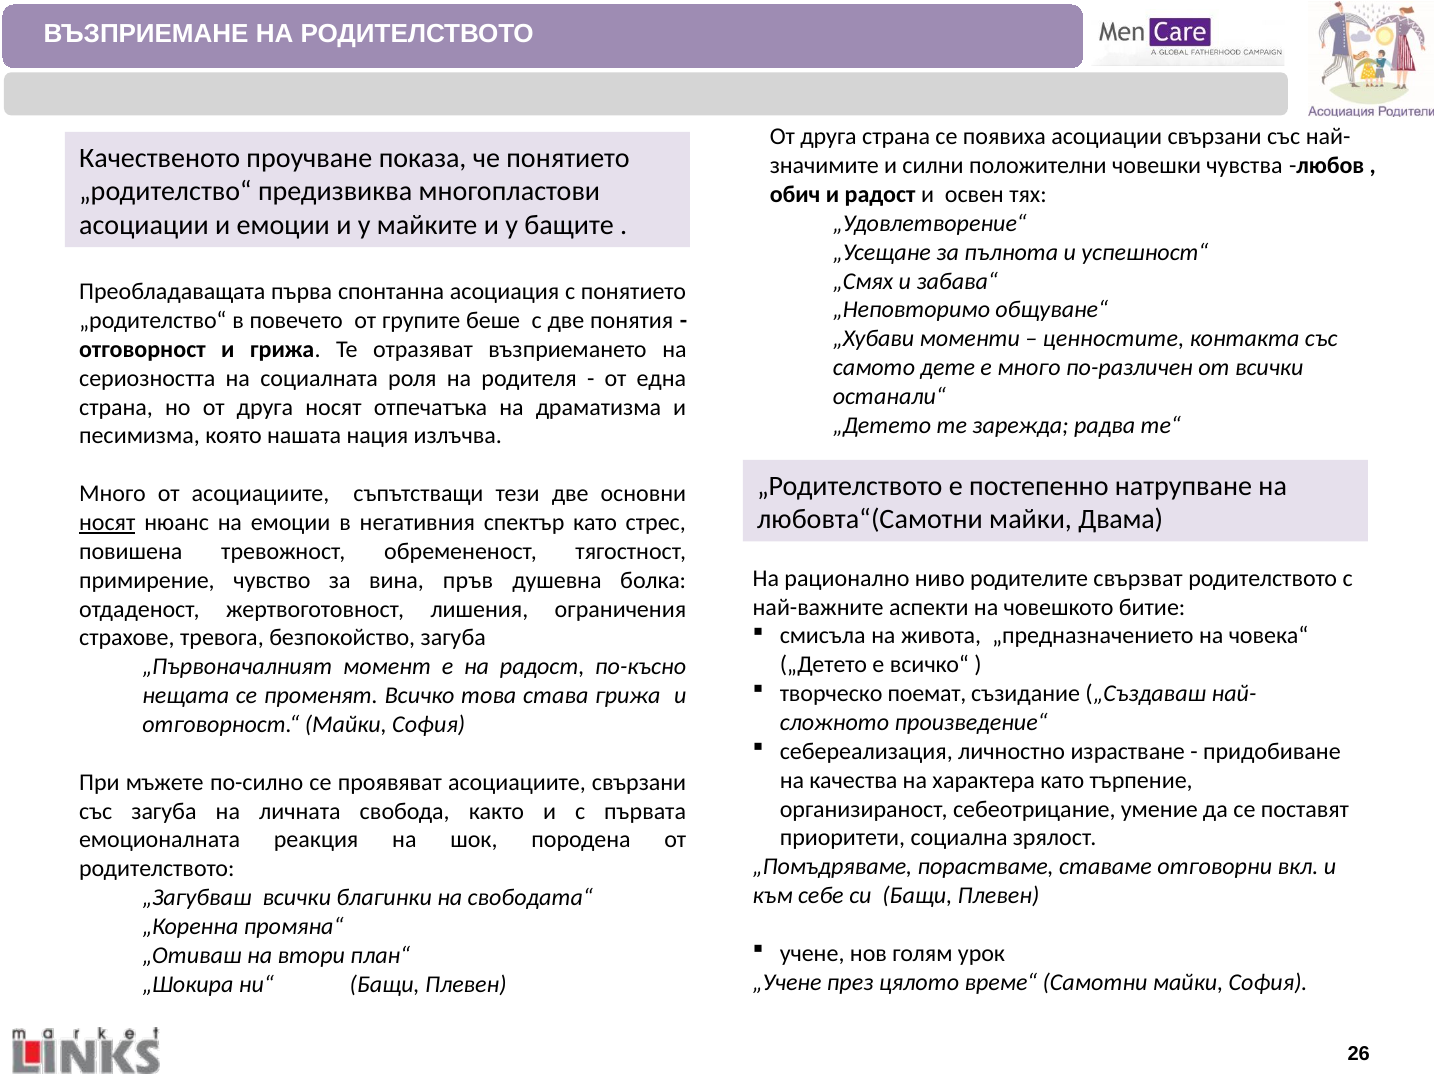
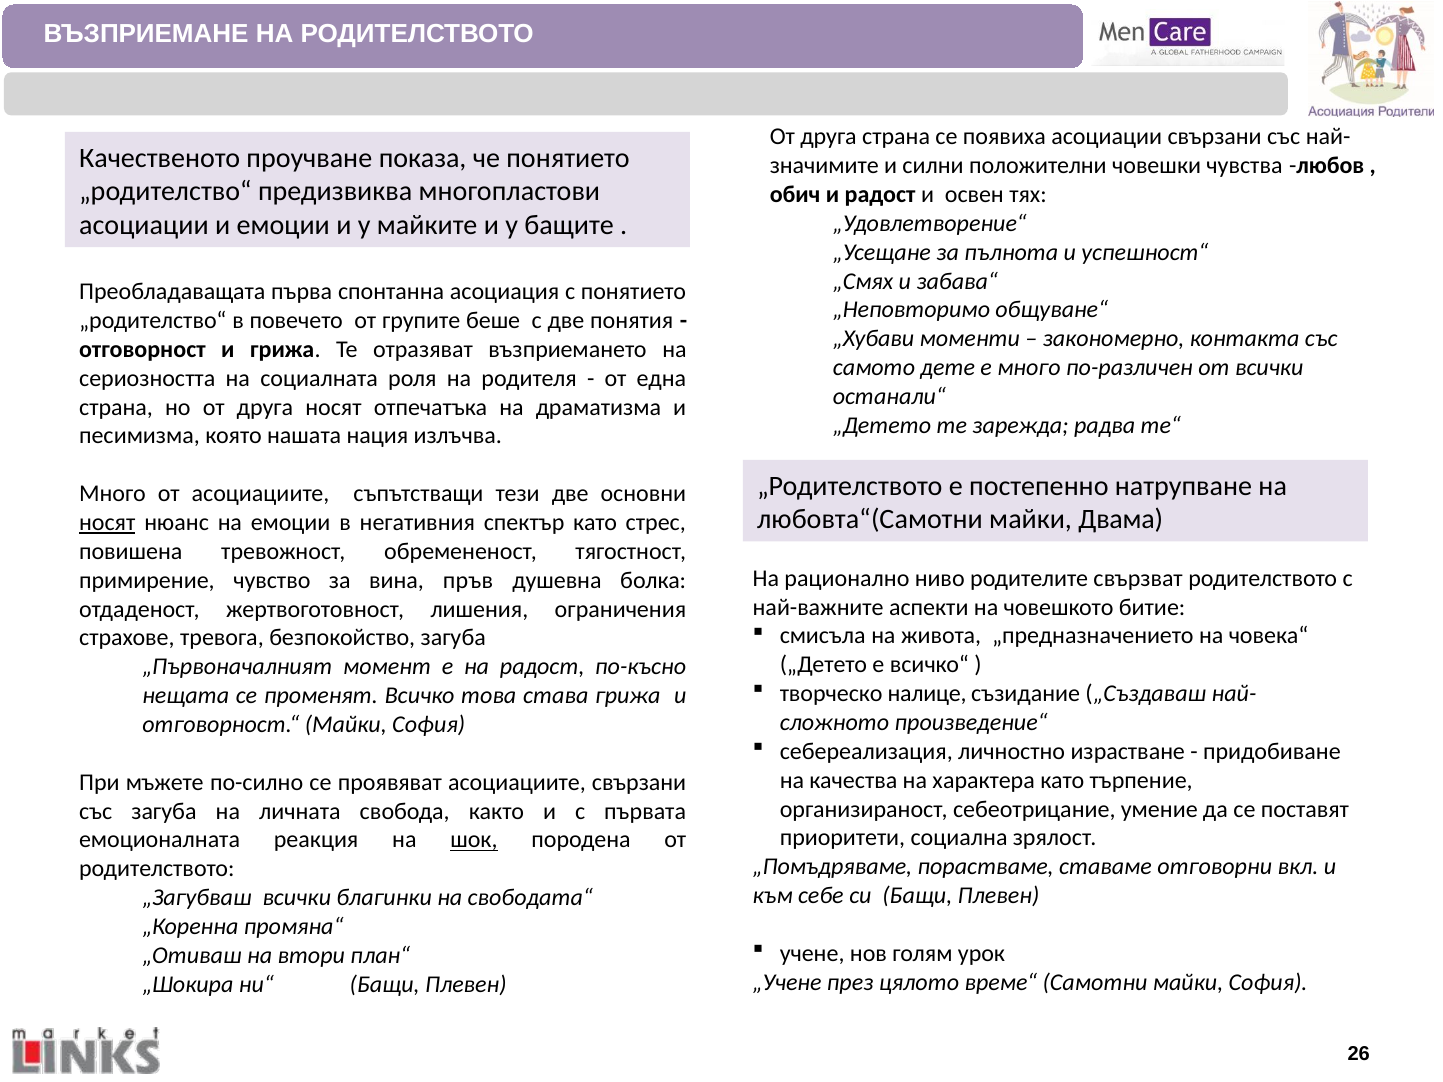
ценностите: ценностите -> закономерно
поемат: поемат -> налице
шок underline: none -> present
